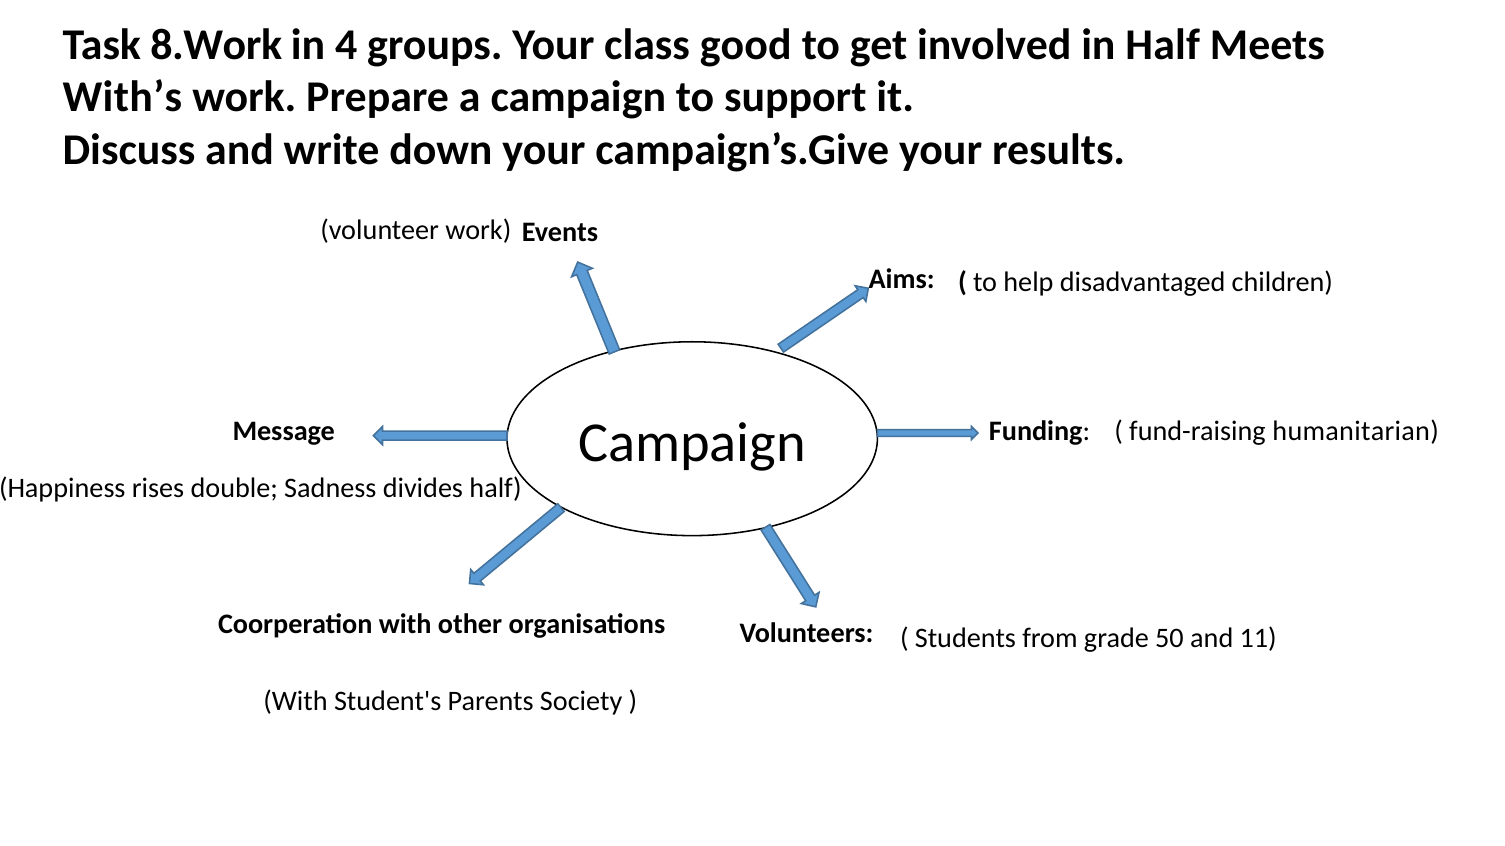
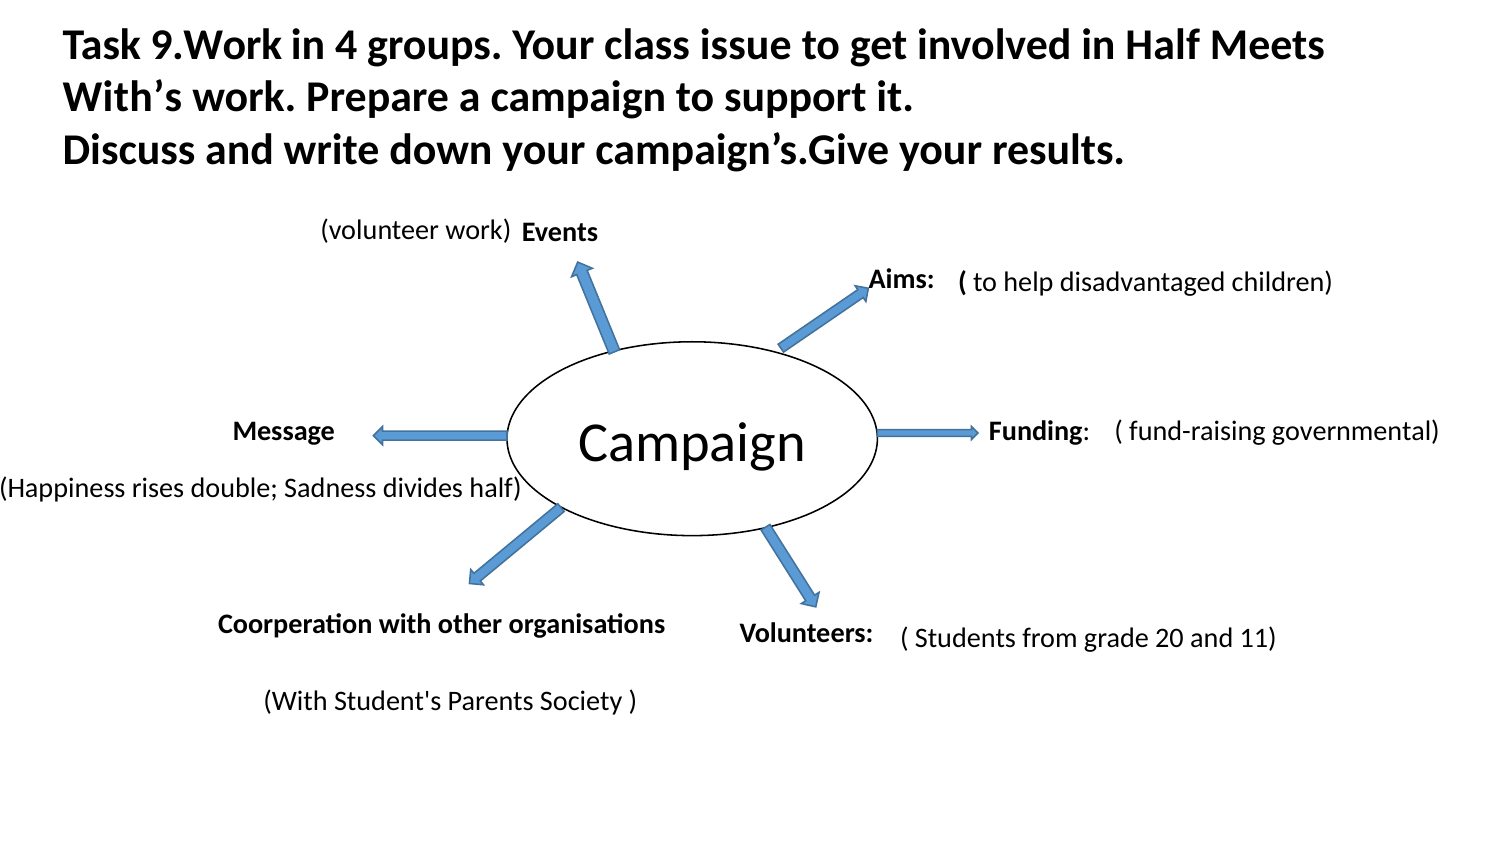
8.Work: 8.Work -> 9.Work
good: good -> issue
humanitarian: humanitarian -> governmental
50: 50 -> 20
